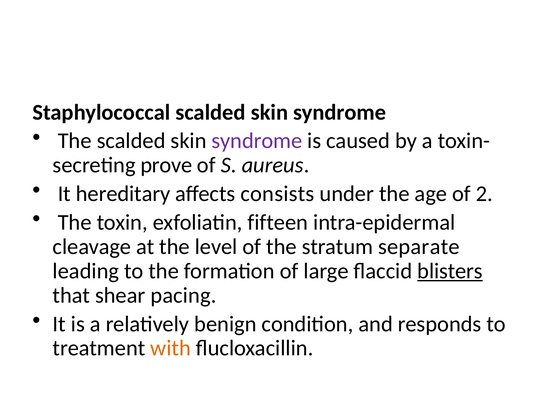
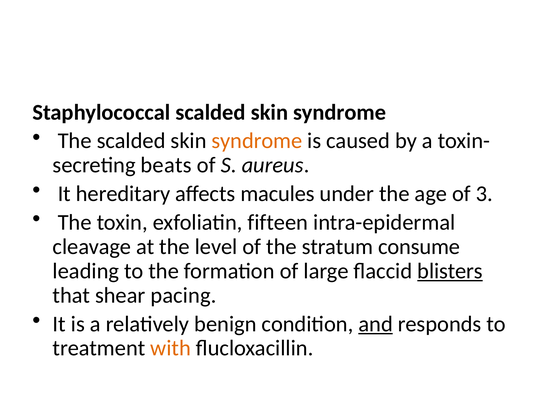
syndrome at (257, 141) colour: purple -> orange
prove: prove -> beats
consists: consists -> macules
2: 2 -> 3
separate: separate -> consume
and underline: none -> present
